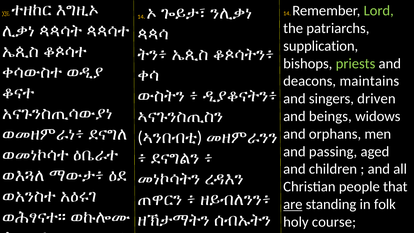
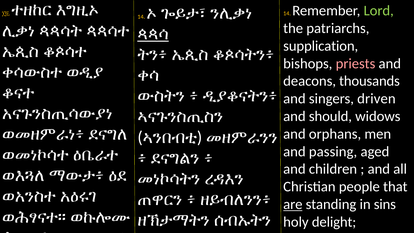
ጳጳሳ underline: none -> present
priests colour: light green -> pink
maintains: maintains -> thousands
beings: beings -> should
folk: folk -> sins
course: course -> delight
